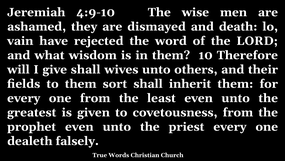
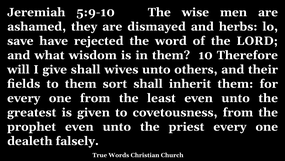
4:9-10: 4:9-10 -> 5:9-10
death: death -> herbs
vain: vain -> save
